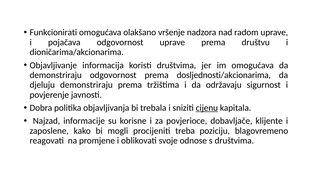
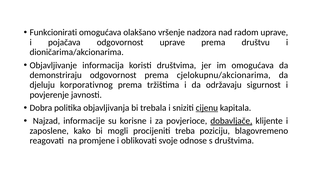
dosljednosti/akcionarima: dosljednosti/akcionarima -> cjelokupnu/akcionarima
djeluju demonstriraju: demonstriraju -> korporativnog
dobavljače underline: none -> present
